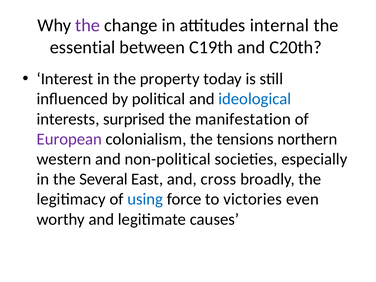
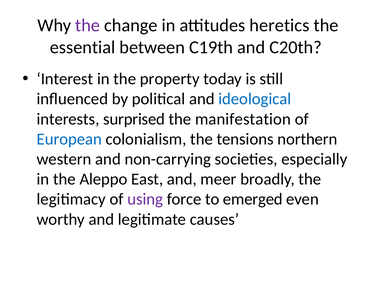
internal: internal -> heretics
European colour: purple -> blue
non-political: non-political -> non-carrying
Several: Several -> Aleppo
cross: cross -> meer
using colour: blue -> purple
victories: victories -> emerged
